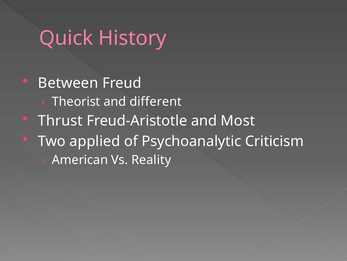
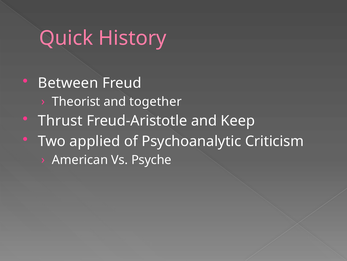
different: different -> together
Most: Most -> Keep
Reality: Reality -> Psyche
